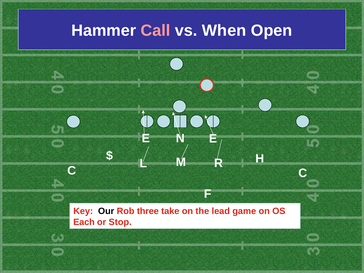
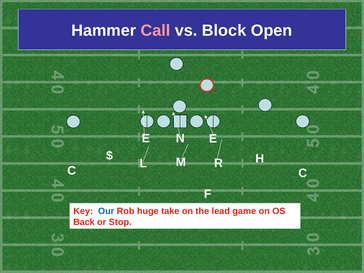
When: When -> Block
Our colour: black -> blue
three: three -> huge
Each: Each -> Back
